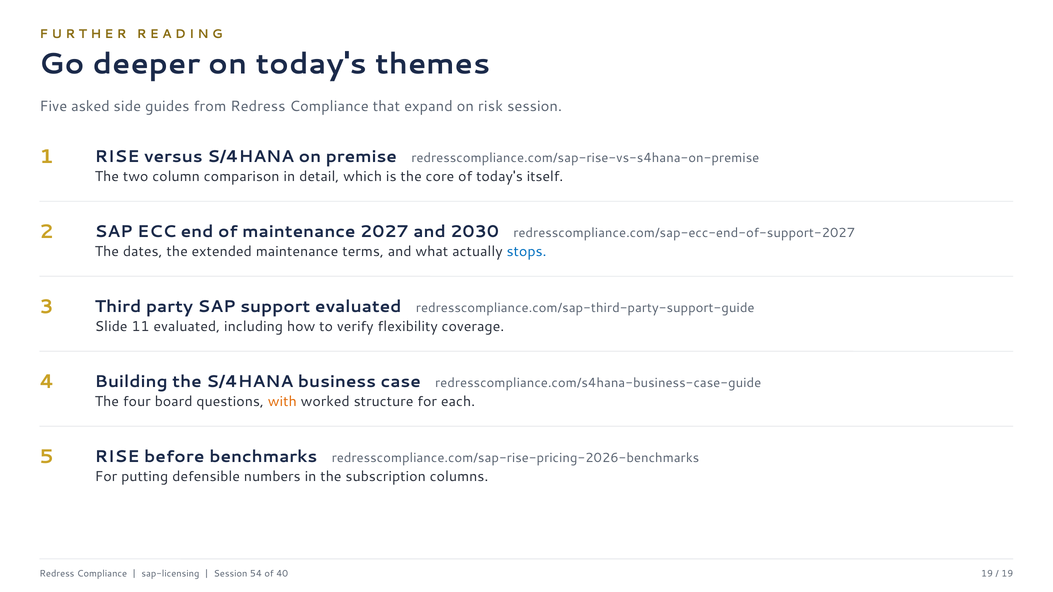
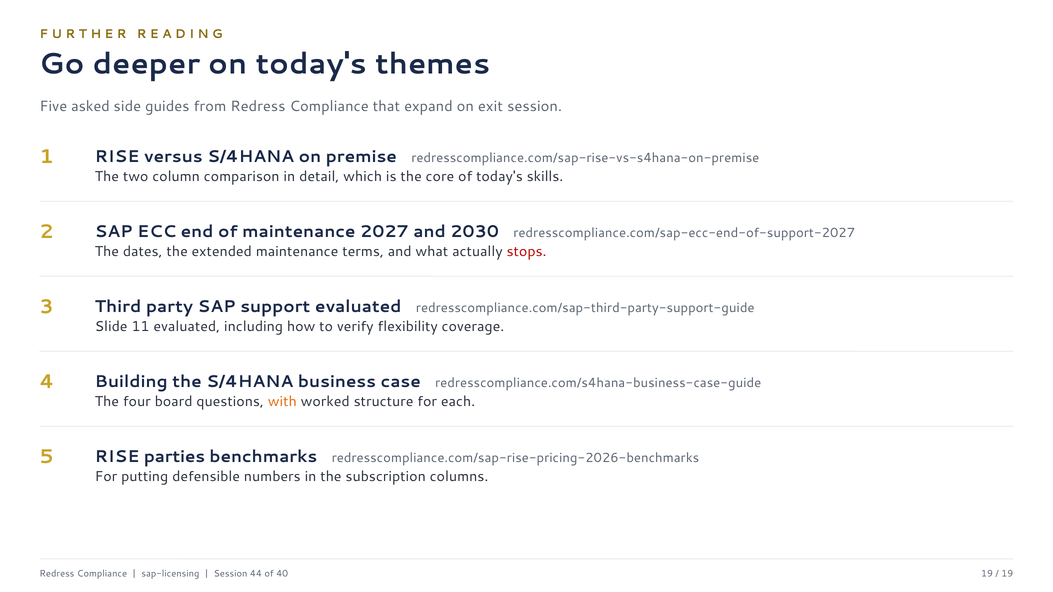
risk: risk -> exit
itself: itself -> skills
stops colour: blue -> red
before: before -> parties
54: 54 -> 44
